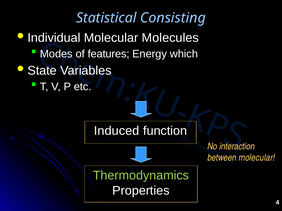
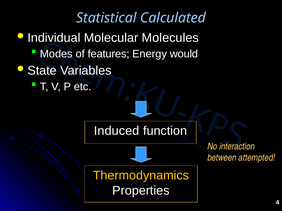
Consisting: Consisting -> Calculated
which: which -> would
molecular at (257, 158): molecular -> attempted
Thermodynamics colour: light green -> yellow
